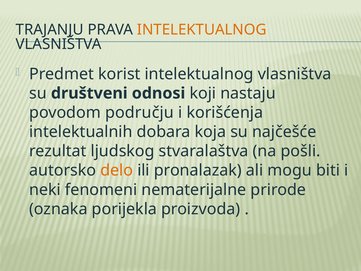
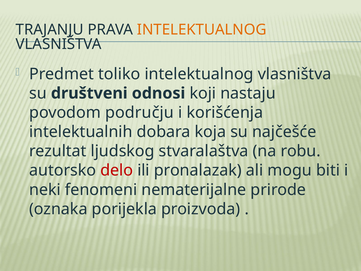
korist: korist -> toliko
pošli: pošli -> robu
delo colour: orange -> red
